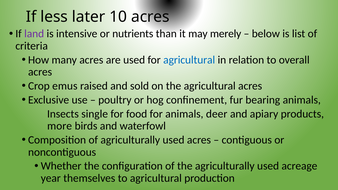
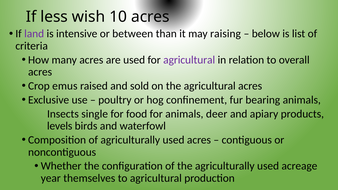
later: later -> wish
nutrients: nutrients -> between
merely: merely -> raising
agricultural at (189, 60) colour: blue -> purple
more: more -> levels
